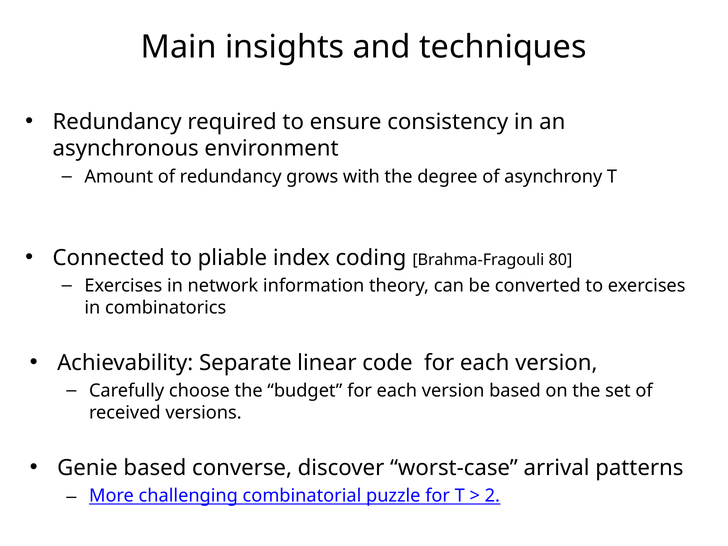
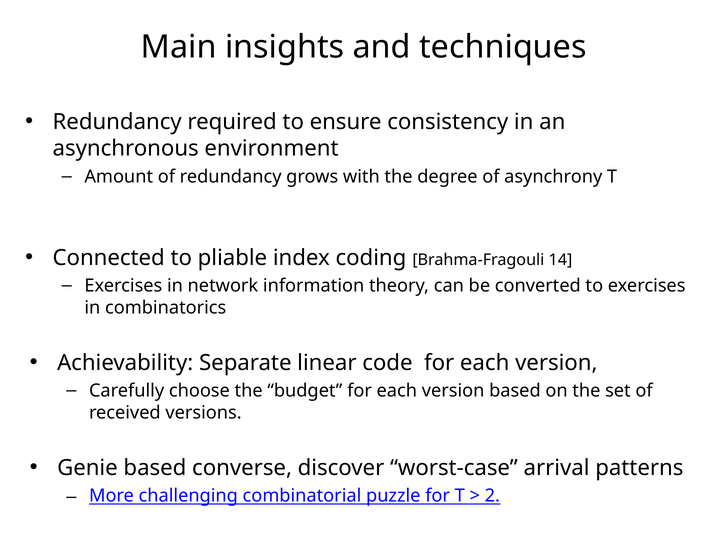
80: 80 -> 14
